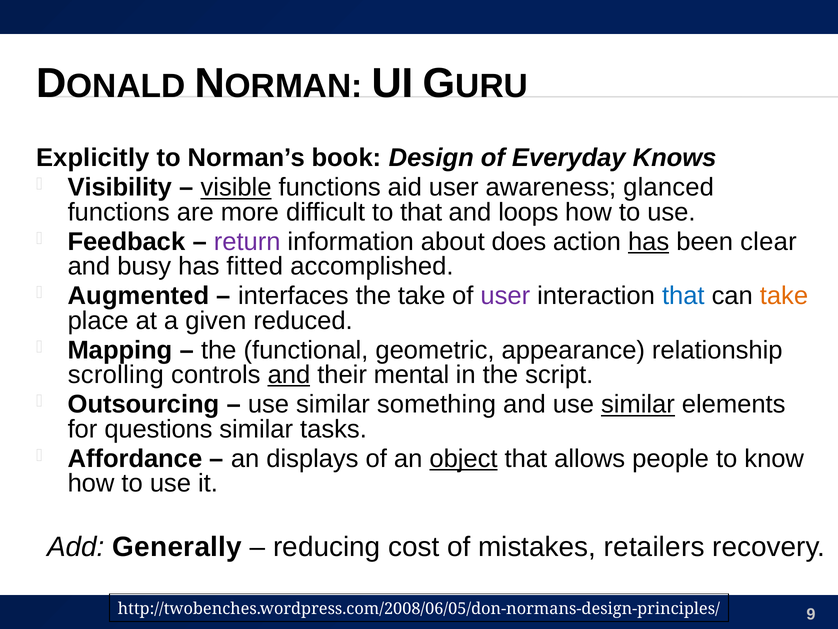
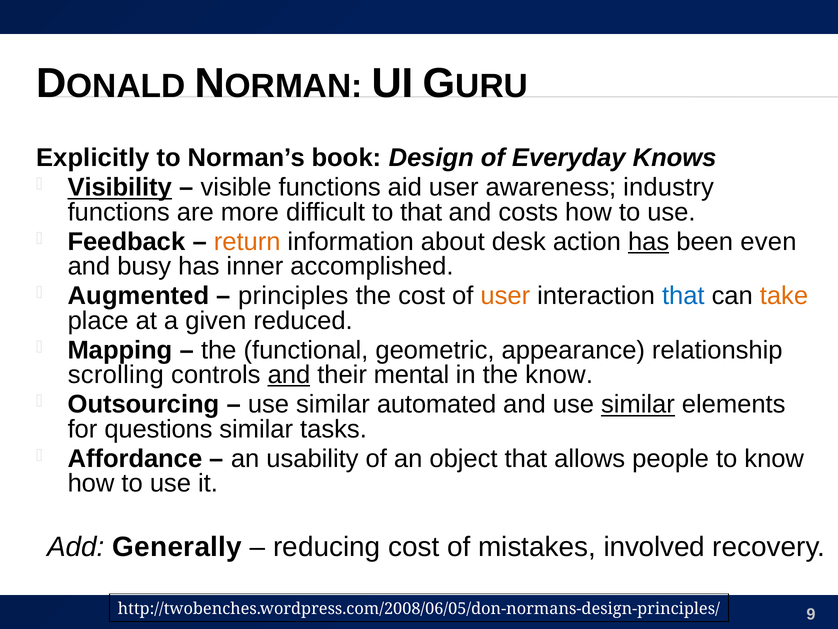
Visibility underline: none -> present
visible underline: present -> none
glanced: glanced -> industry
loops: loops -> costs
return colour: purple -> orange
does: does -> desk
clear: clear -> even
fitted: fitted -> inner
interfaces: interfaces -> principles
the take: take -> cost
user at (505, 296) colour: purple -> orange
the script: script -> know
something: something -> automated
displays: displays -> usability
object underline: present -> none
retailers: retailers -> involved
